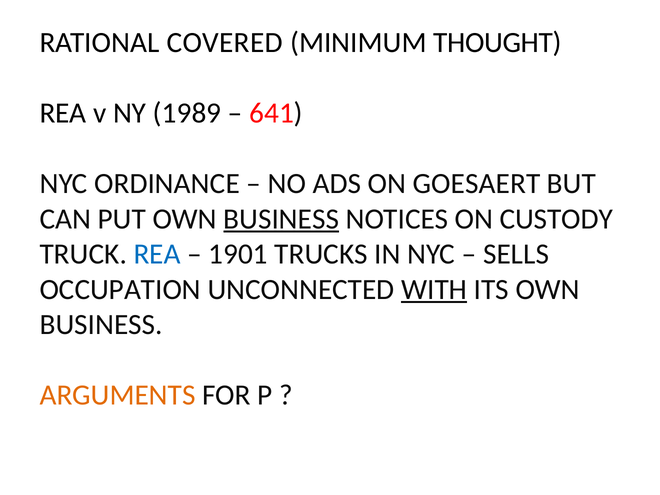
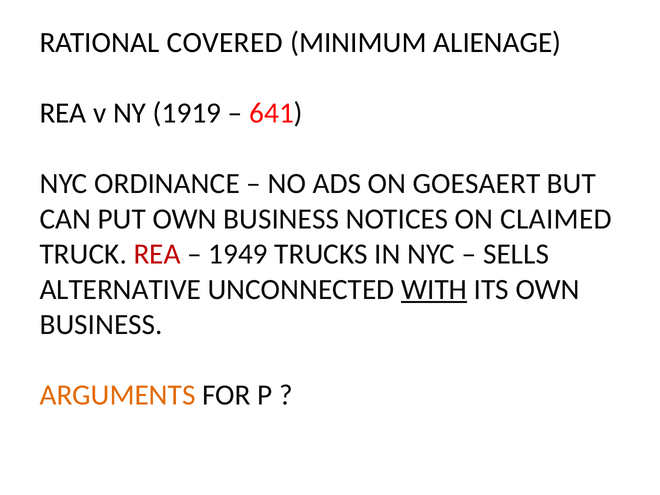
THOUGHT: THOUGHT -> ALIENAGE
1989: 1989 -> 1919
BUSINESS at (281, 219) underline: present -> none
CUSTODY: CUSTODY -> CLAIMED
REA at (157, 254) colour: blue -> red
1901: 1901 -> 1949
OCCUPATION: OCCUPATION -> ALTERNATIVE
